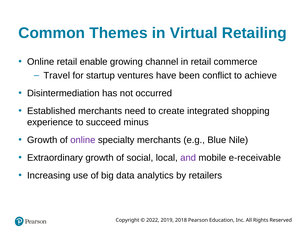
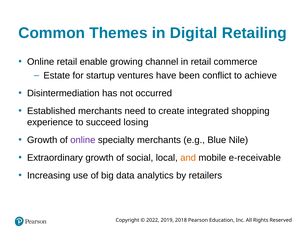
Virtual: Virtual -> Digital
Travel: Travel -> Estate
minus: minus -> losing
and colour: purple -> orange
